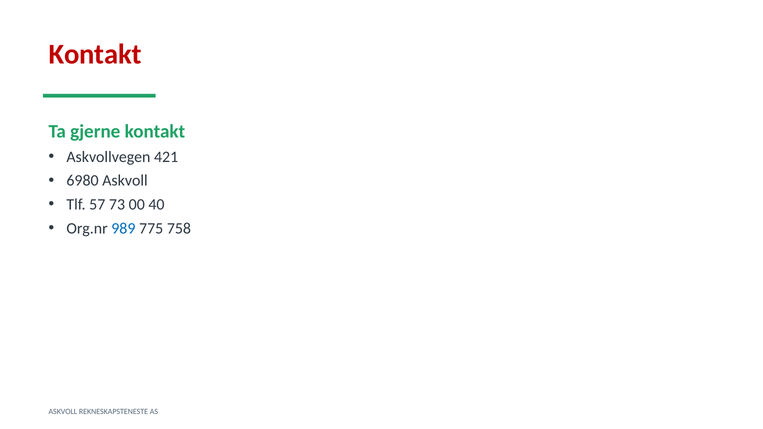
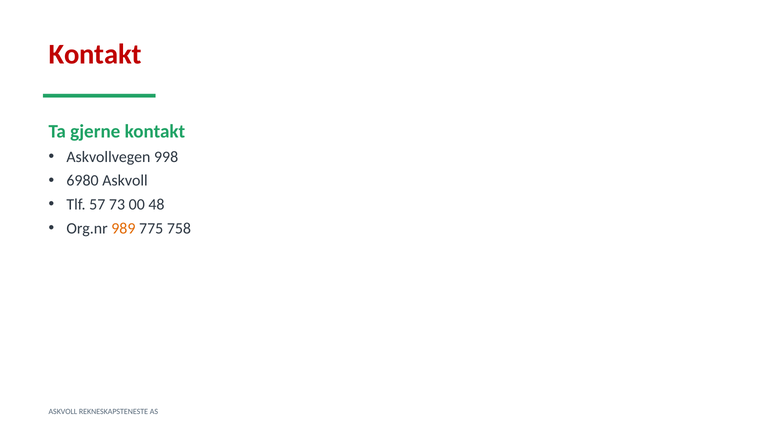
421: 421 -> 998
40: 40 -> 48
989 colour: blue -> orange
